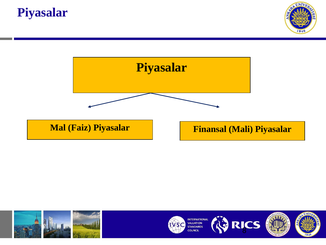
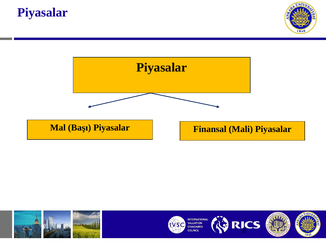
Faiz: Faiz -> Başı
